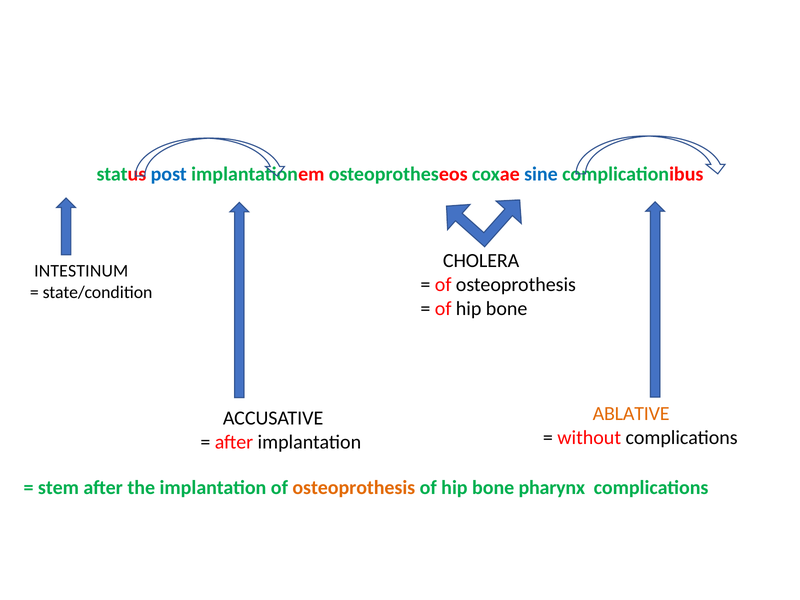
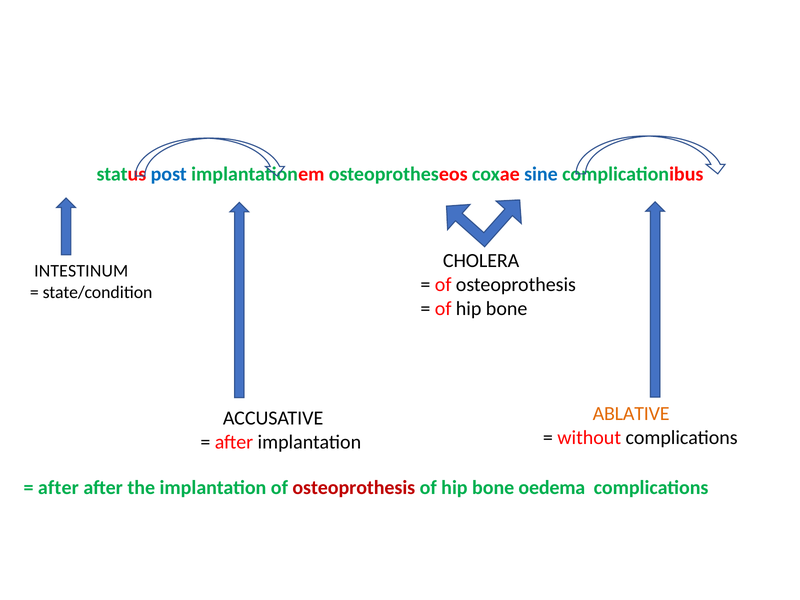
stem at (58, 487): stem -> after
osteoprothesis at (354, 487) colour: orange -> red
pharynx: pharynx -> oedema
